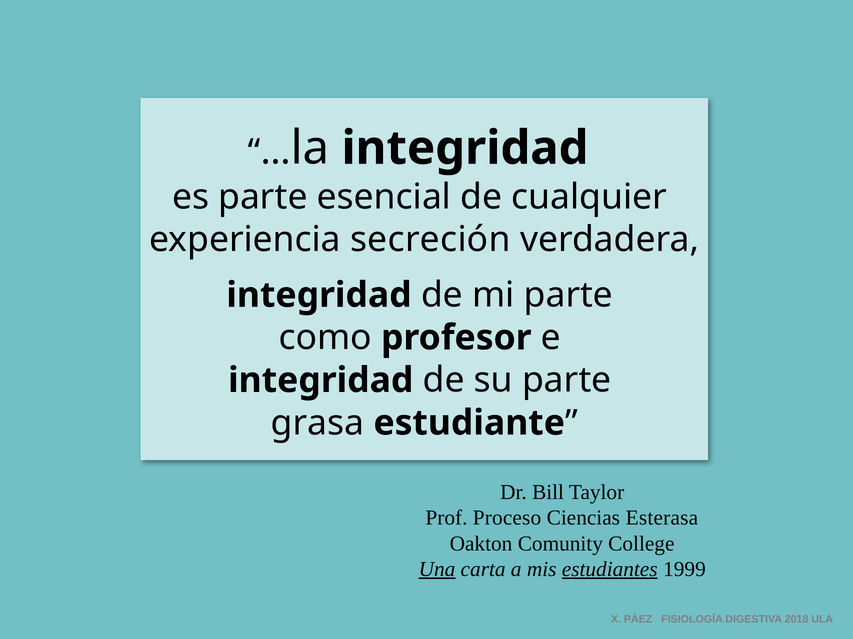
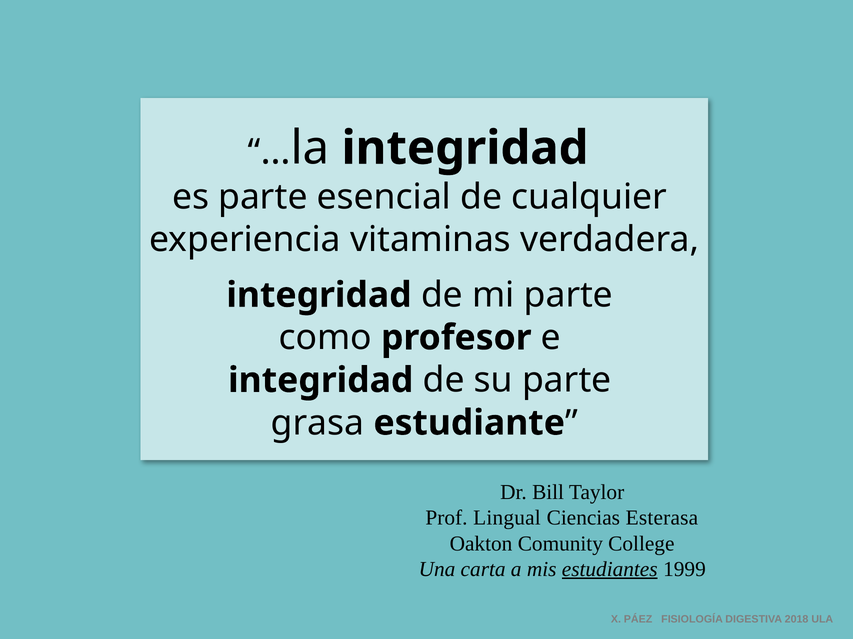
secreción: secreción -> vitaminas
Proceso: Proceso -> Lingual
Una underline: present -> none
